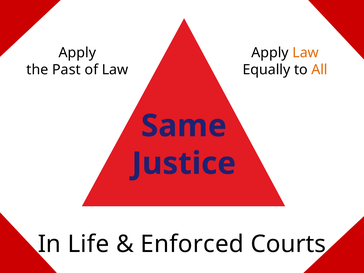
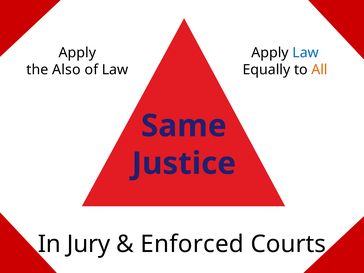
Law at (306, 53) colour: orange -> blue
Past: Past -> Also
Life: Life -> Jury
